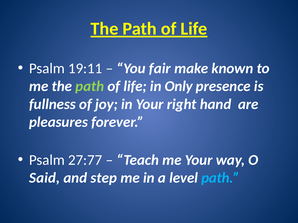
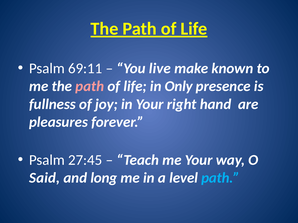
19:11: 19:11 -> 69:11
fair: fair -> live
path at (90, 86) colour: light green -> pink
27:77: 27:77 -> 27:45
step: step -> long
